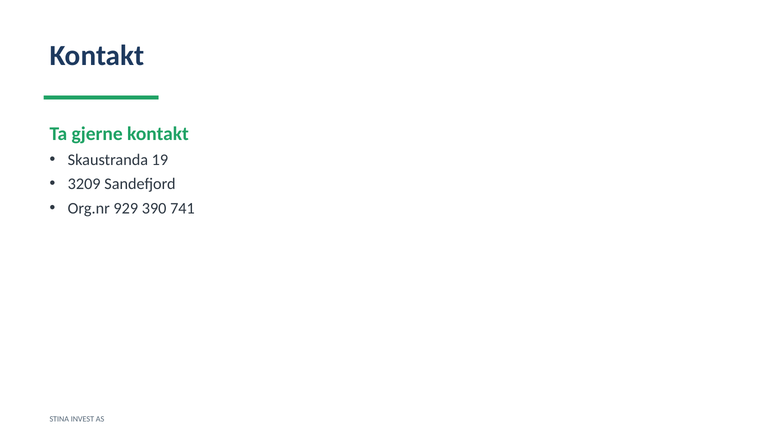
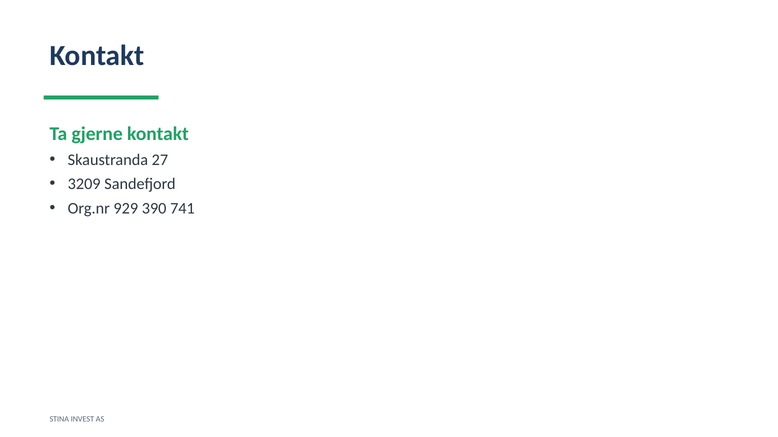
19: 19 -> 27
